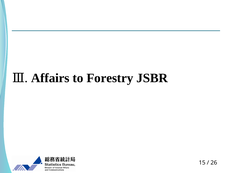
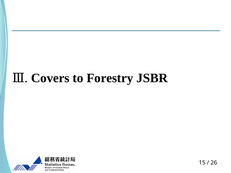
Affairs: Affairs -> Covers
